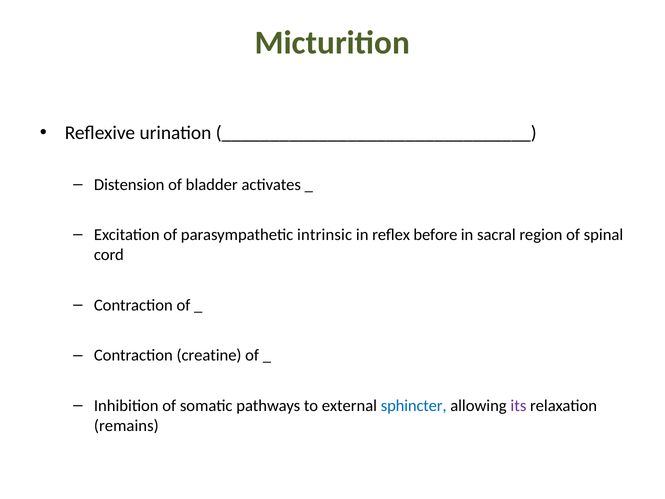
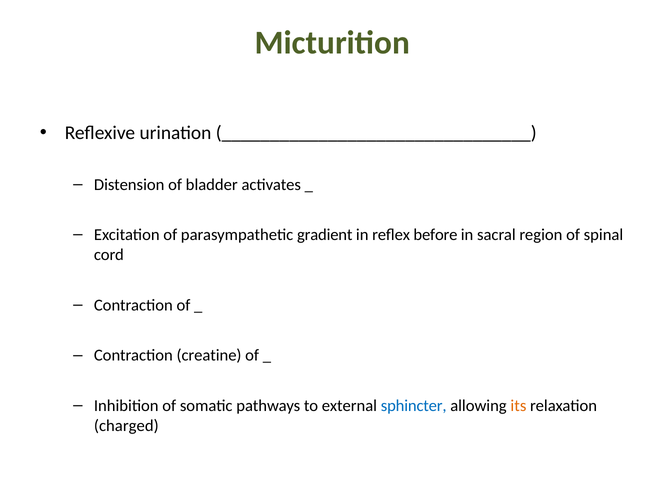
intrinsic: intrinsic -> gradient
its colour: purple -> orange
remains: remains -> charged
